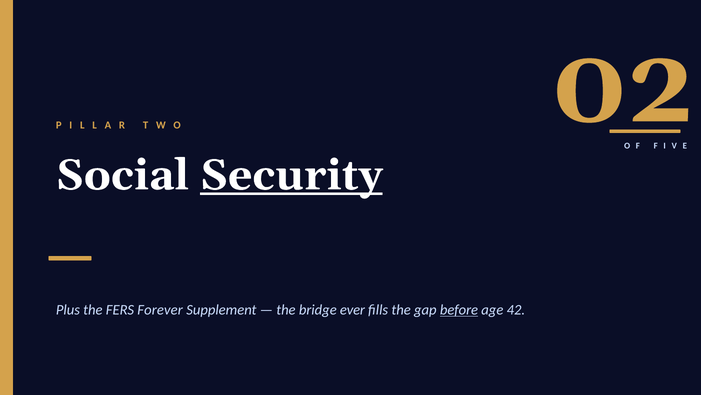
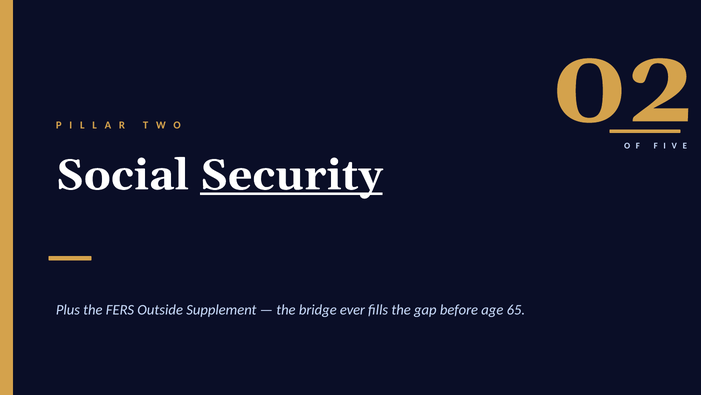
Forever: Forever -> Outside
before underline: present -> none
42: 42 -> 65
